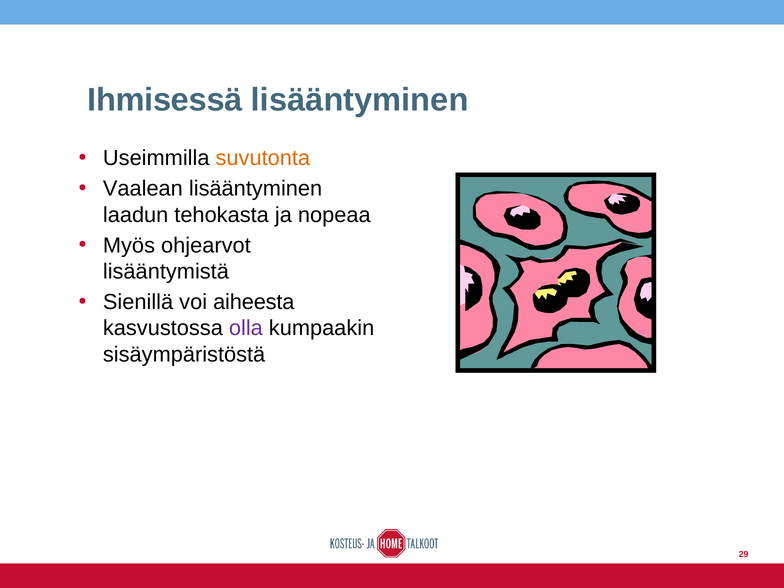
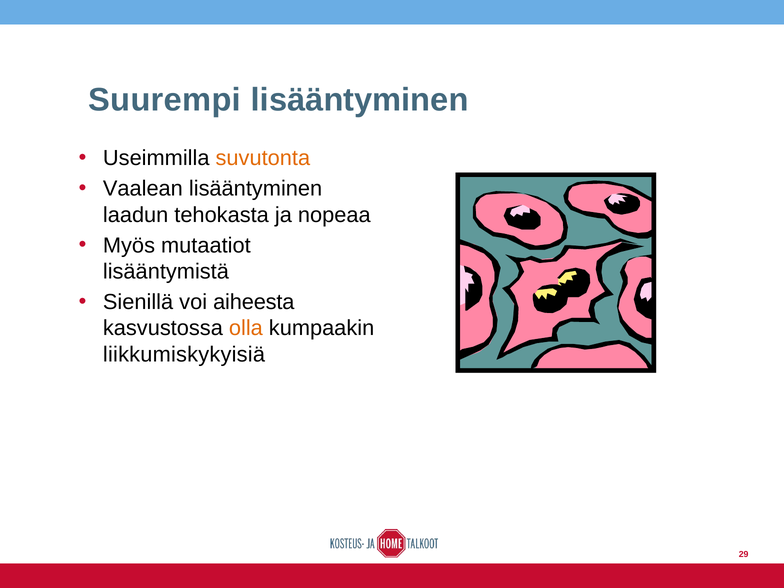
Ihmisessä: Ihmisessä -> Suurempi
ohjearvot: ohjearvot -> mutaatiot
olla colour: purple -> orange
sisäympäristöstä: sisäympäristöstä -> liikkumiskykyisiä
